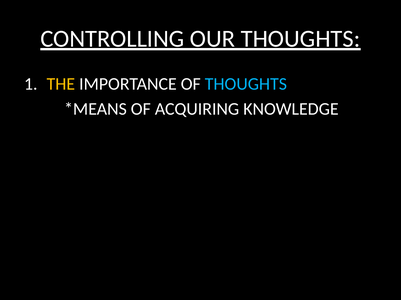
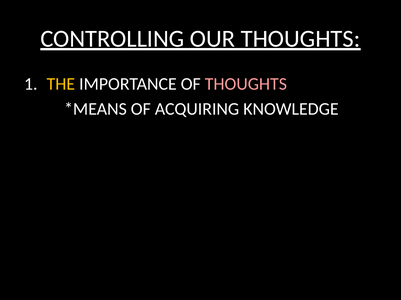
THOUGHTS at (246, 84) colour: light blue -> pink
